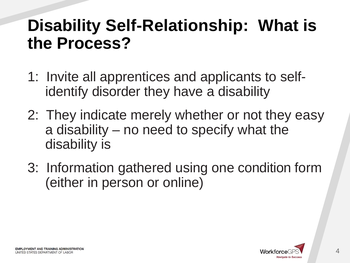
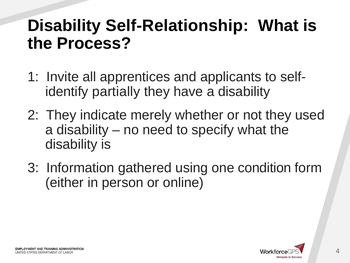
disorder: disorder -> partially
easy: easy -> used
